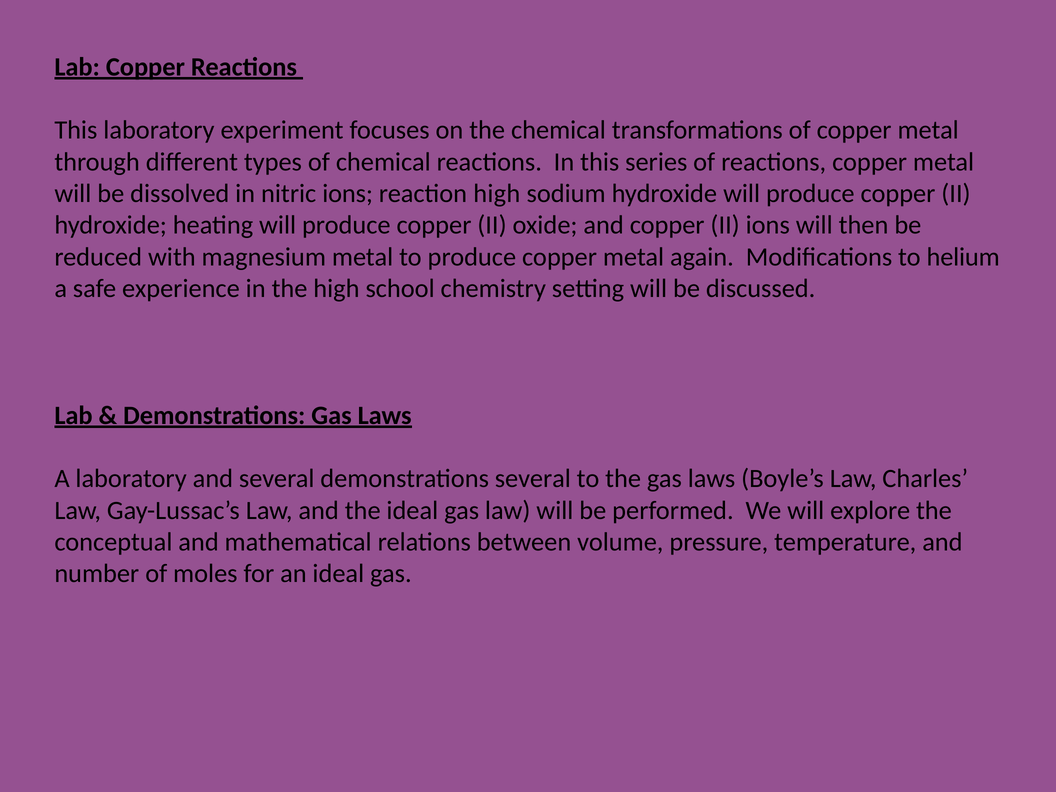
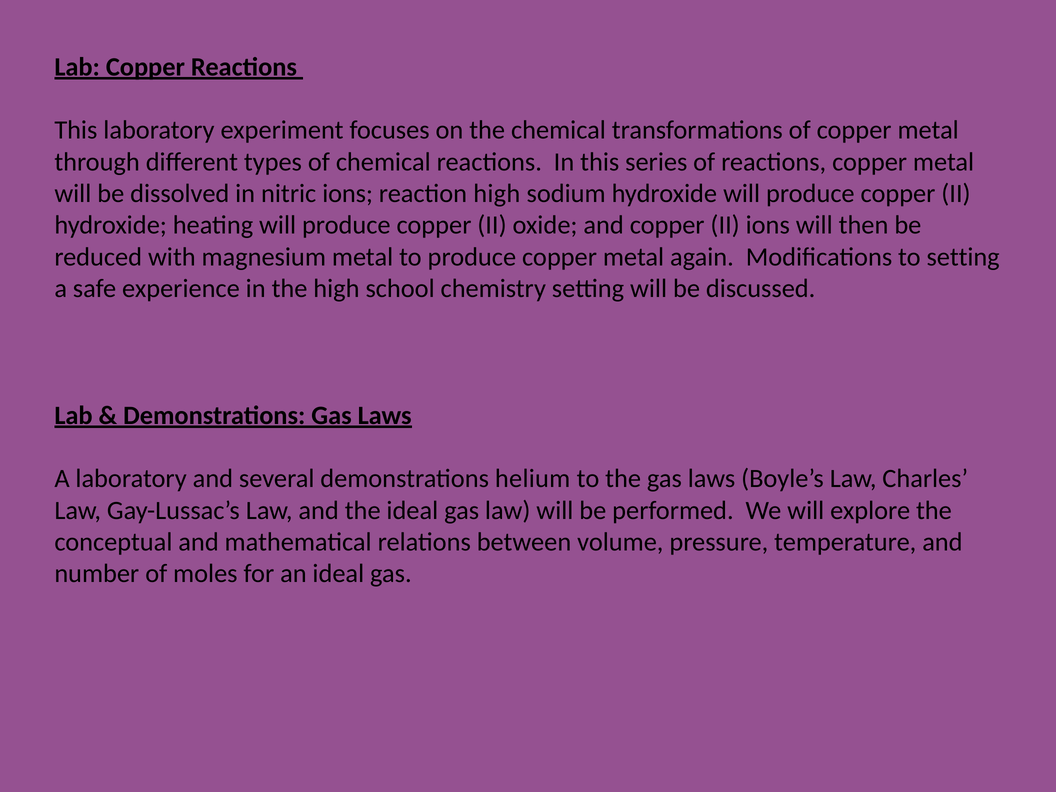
to helium: helium -> setting
demonstrations several: several -> helium
